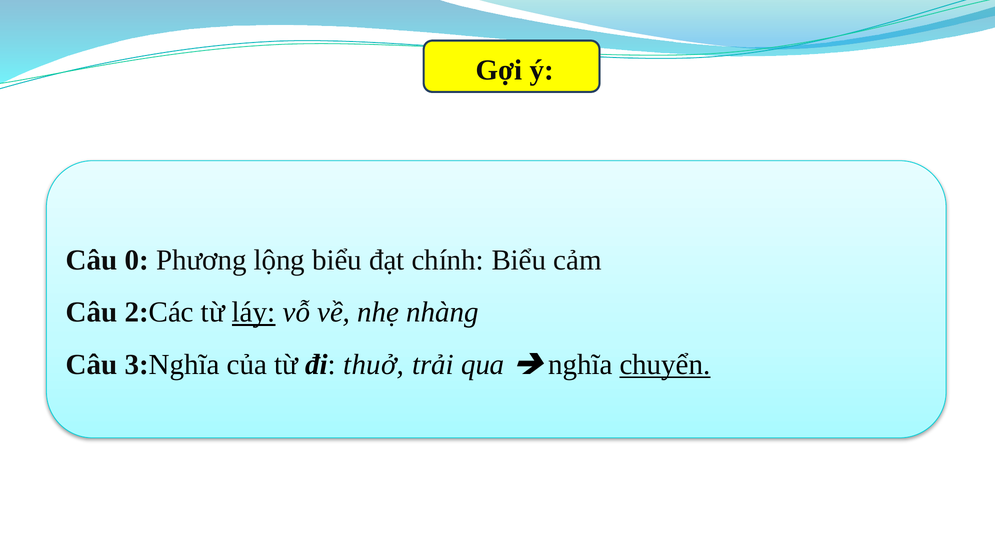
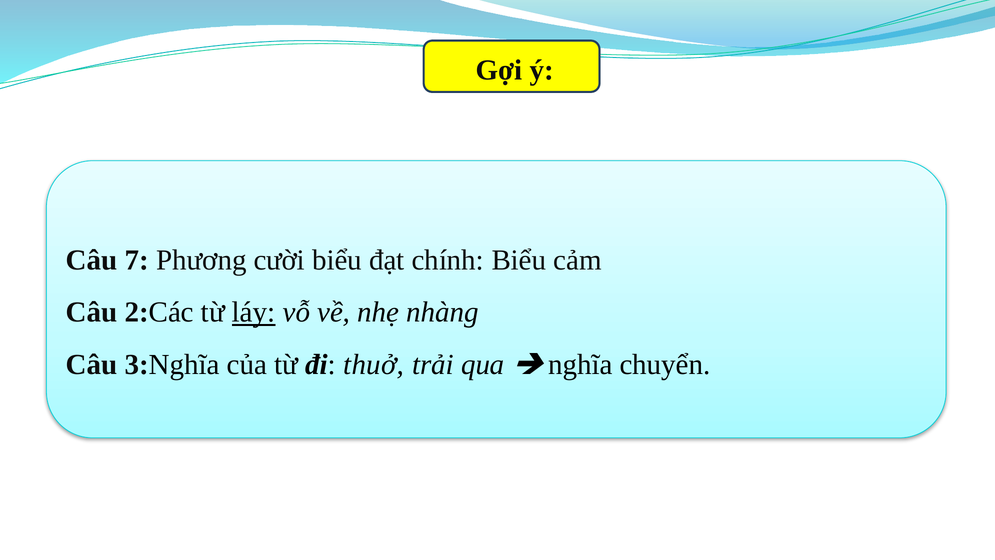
0: 0 -> 7
lộng: lộng -> cười
chuyển underline: present -> none
